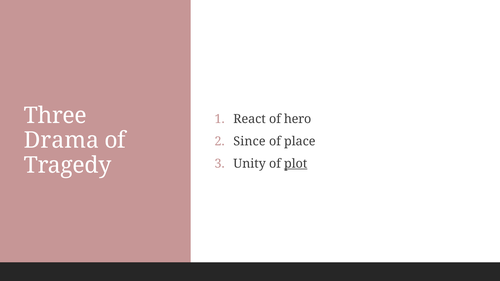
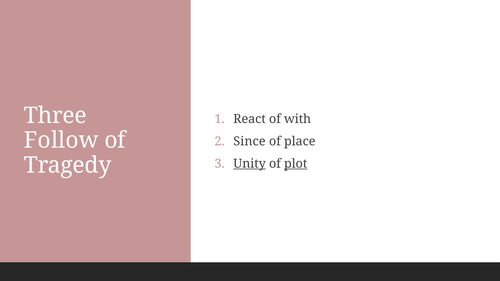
hero: hero -> with
Drama: Drama -> Follow
Unity underline: none -> present
